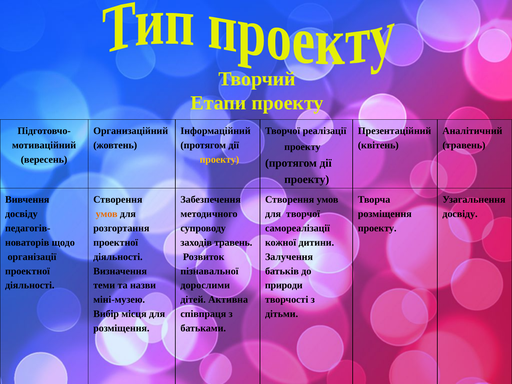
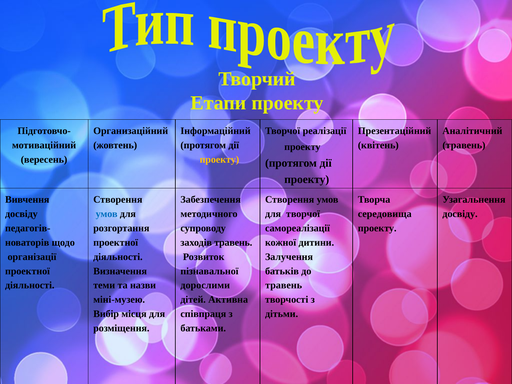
умов at (107, 214) colour: orange -> blue
розміщення at (385, 214): розміщення -> середовища
природи at (284, 285): природи -> травень
